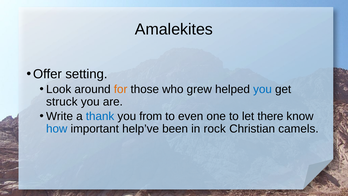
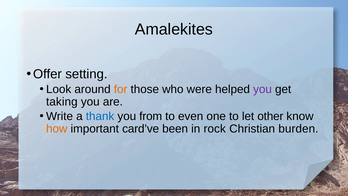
grew: grew -> were
you at (262, 89) colour: blue -> purple
struck: struck -> taking
there: there -> other
how colour: blue -> orange
help’ve: help’ve -> card’ve
camels: camels -> burden
